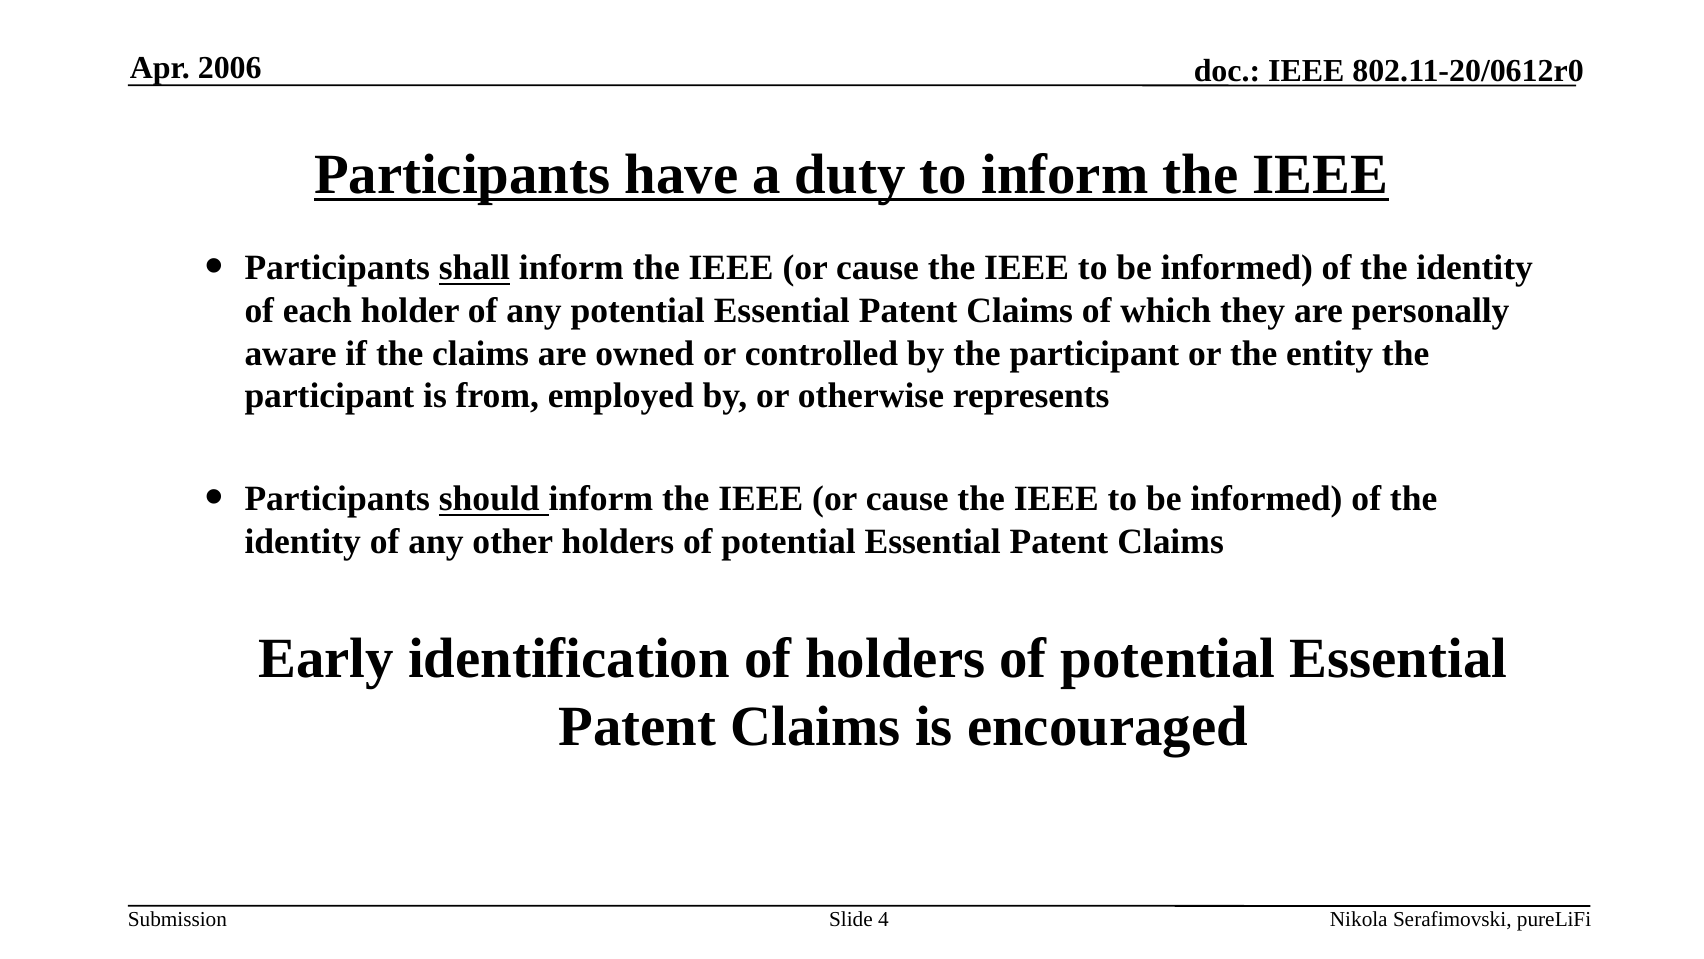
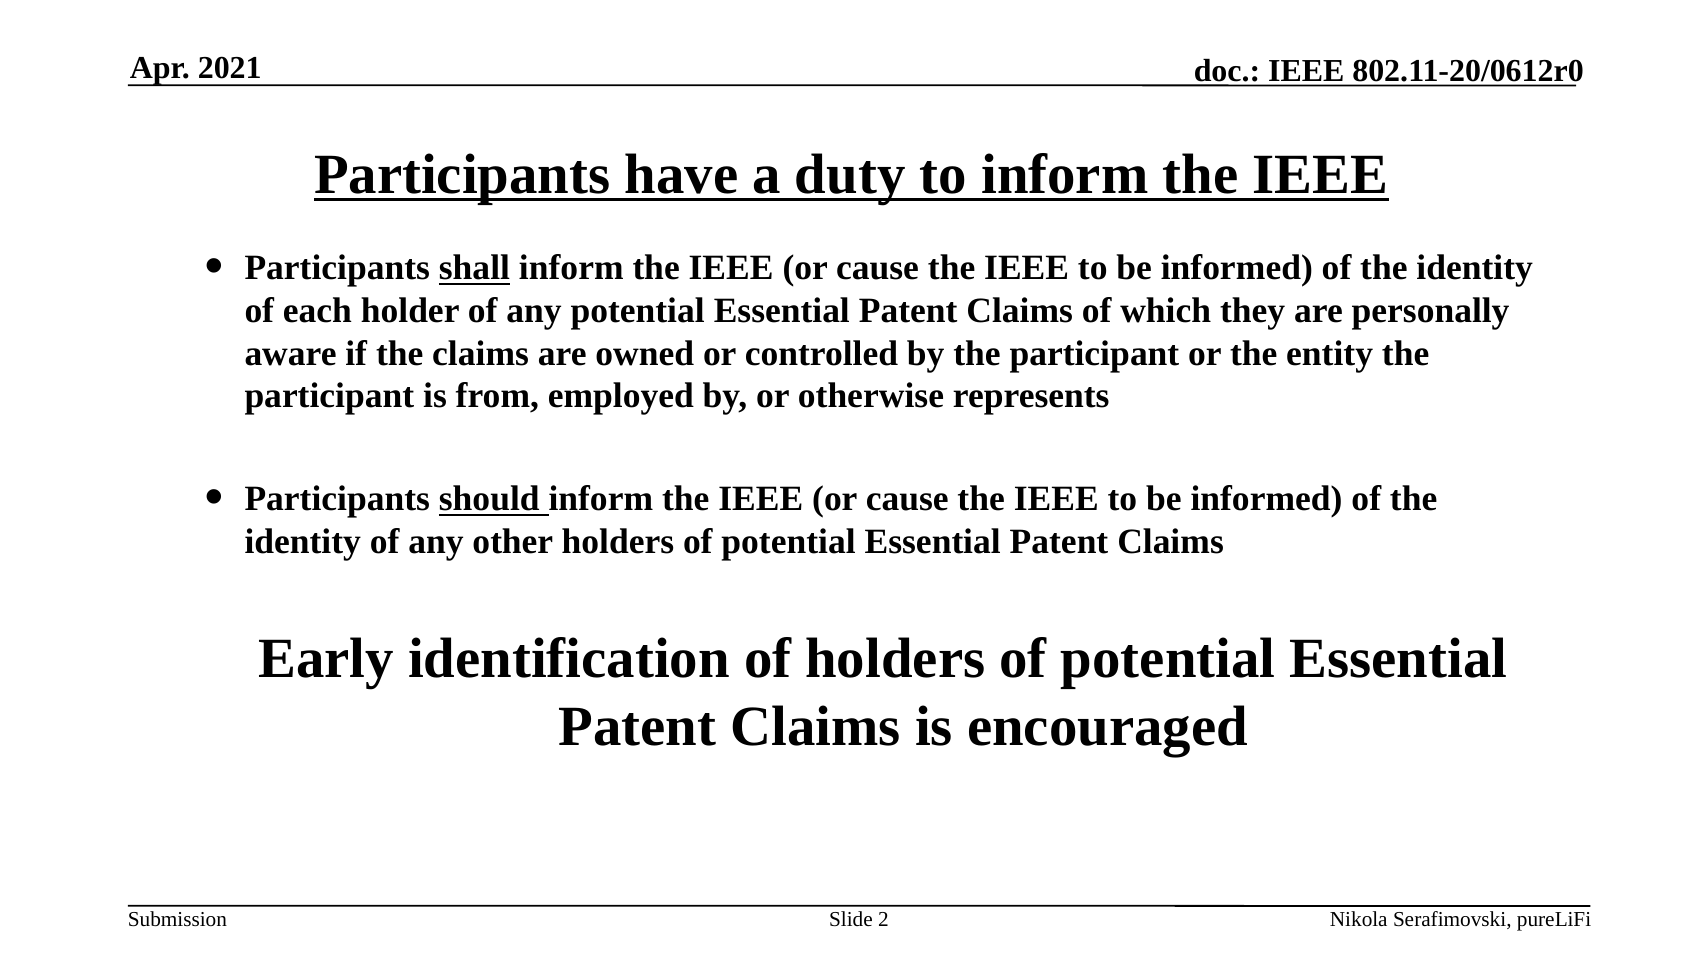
2006: 2006 -> 2021
4: 4 -> 2
